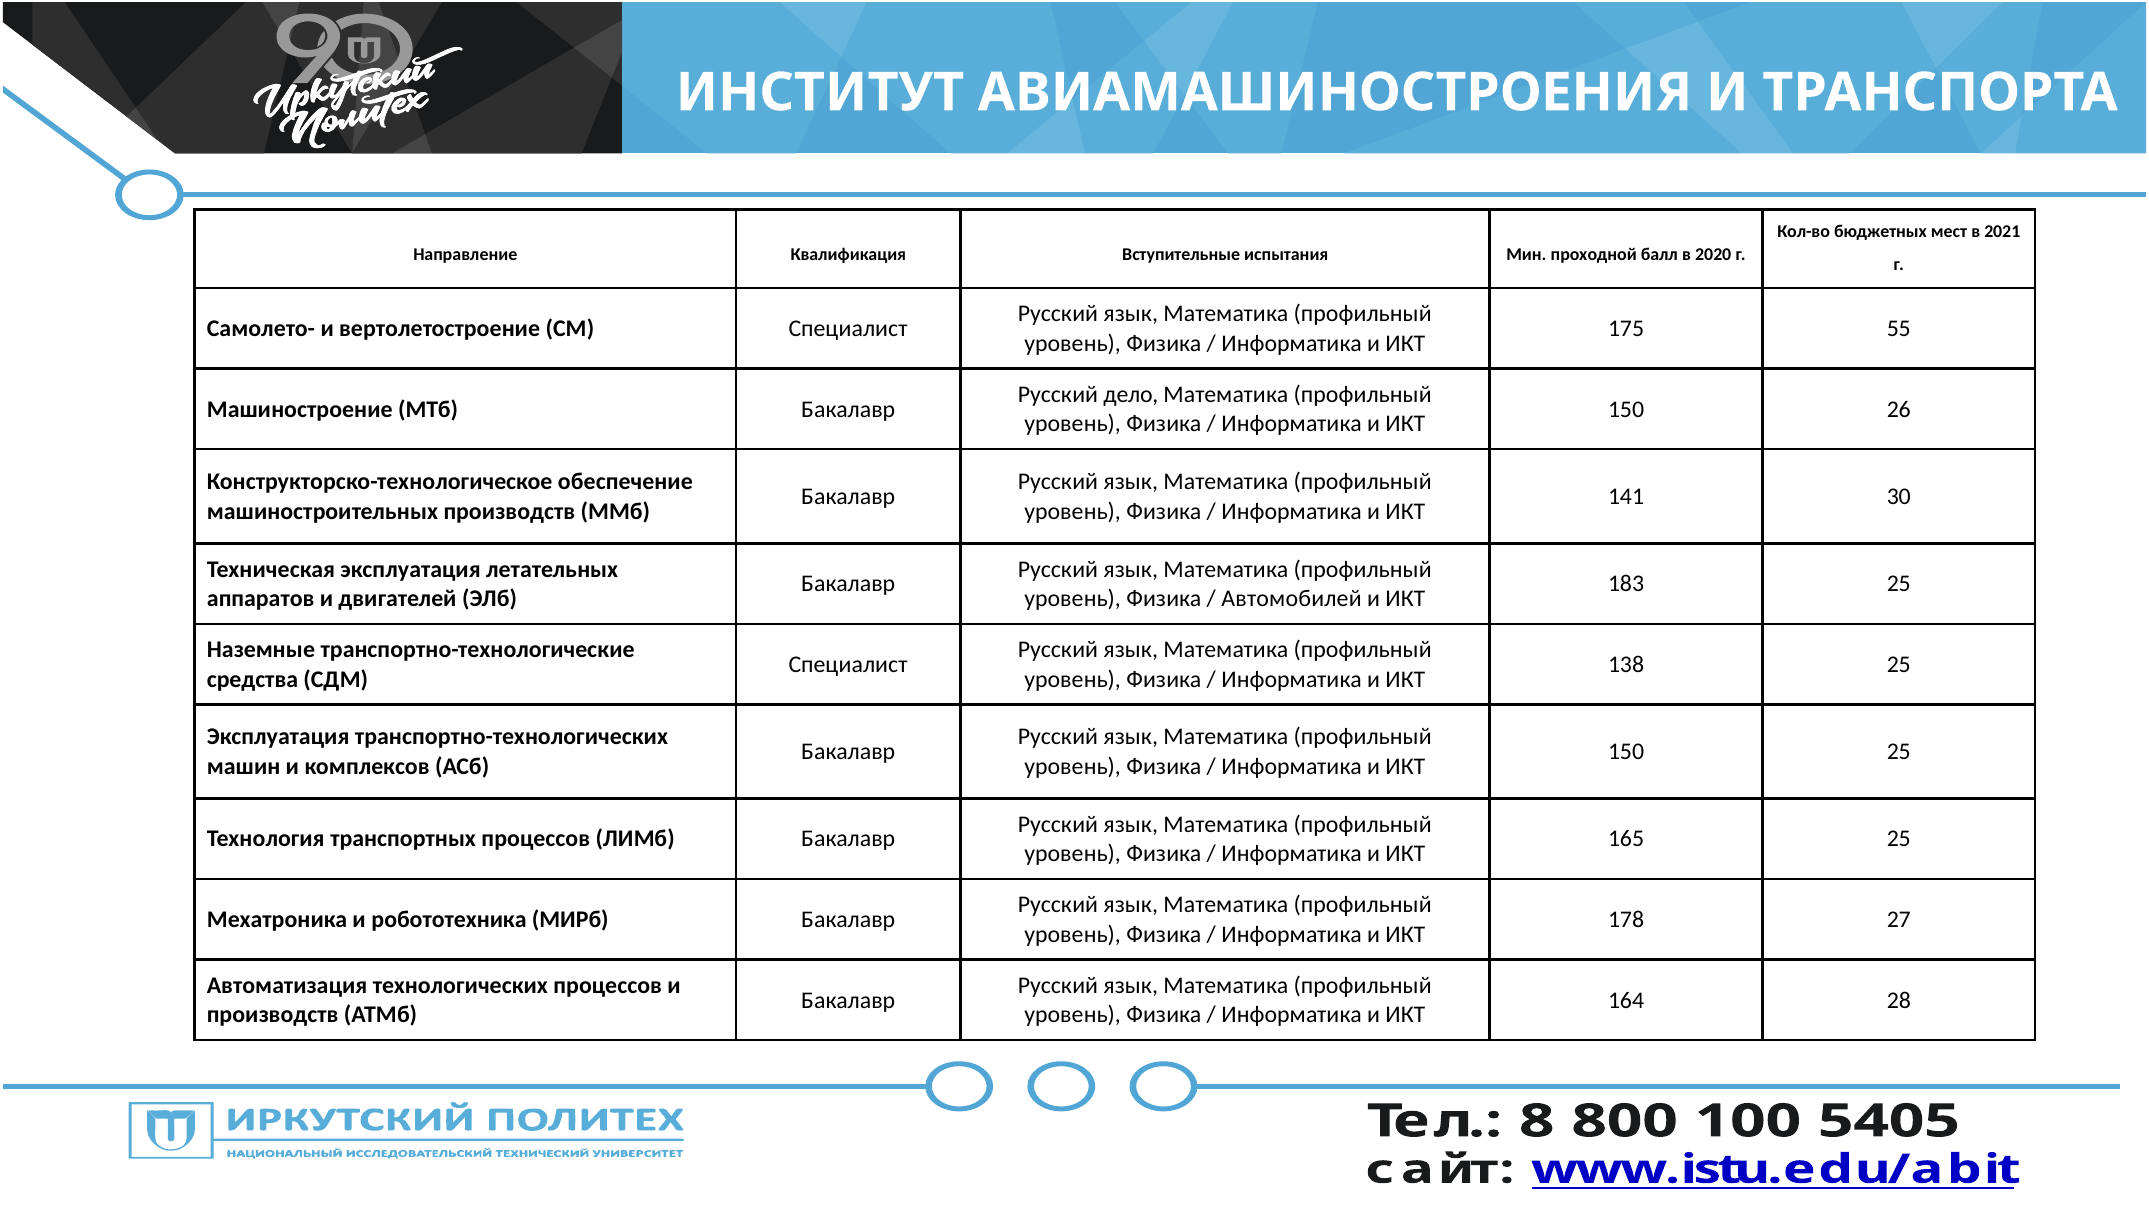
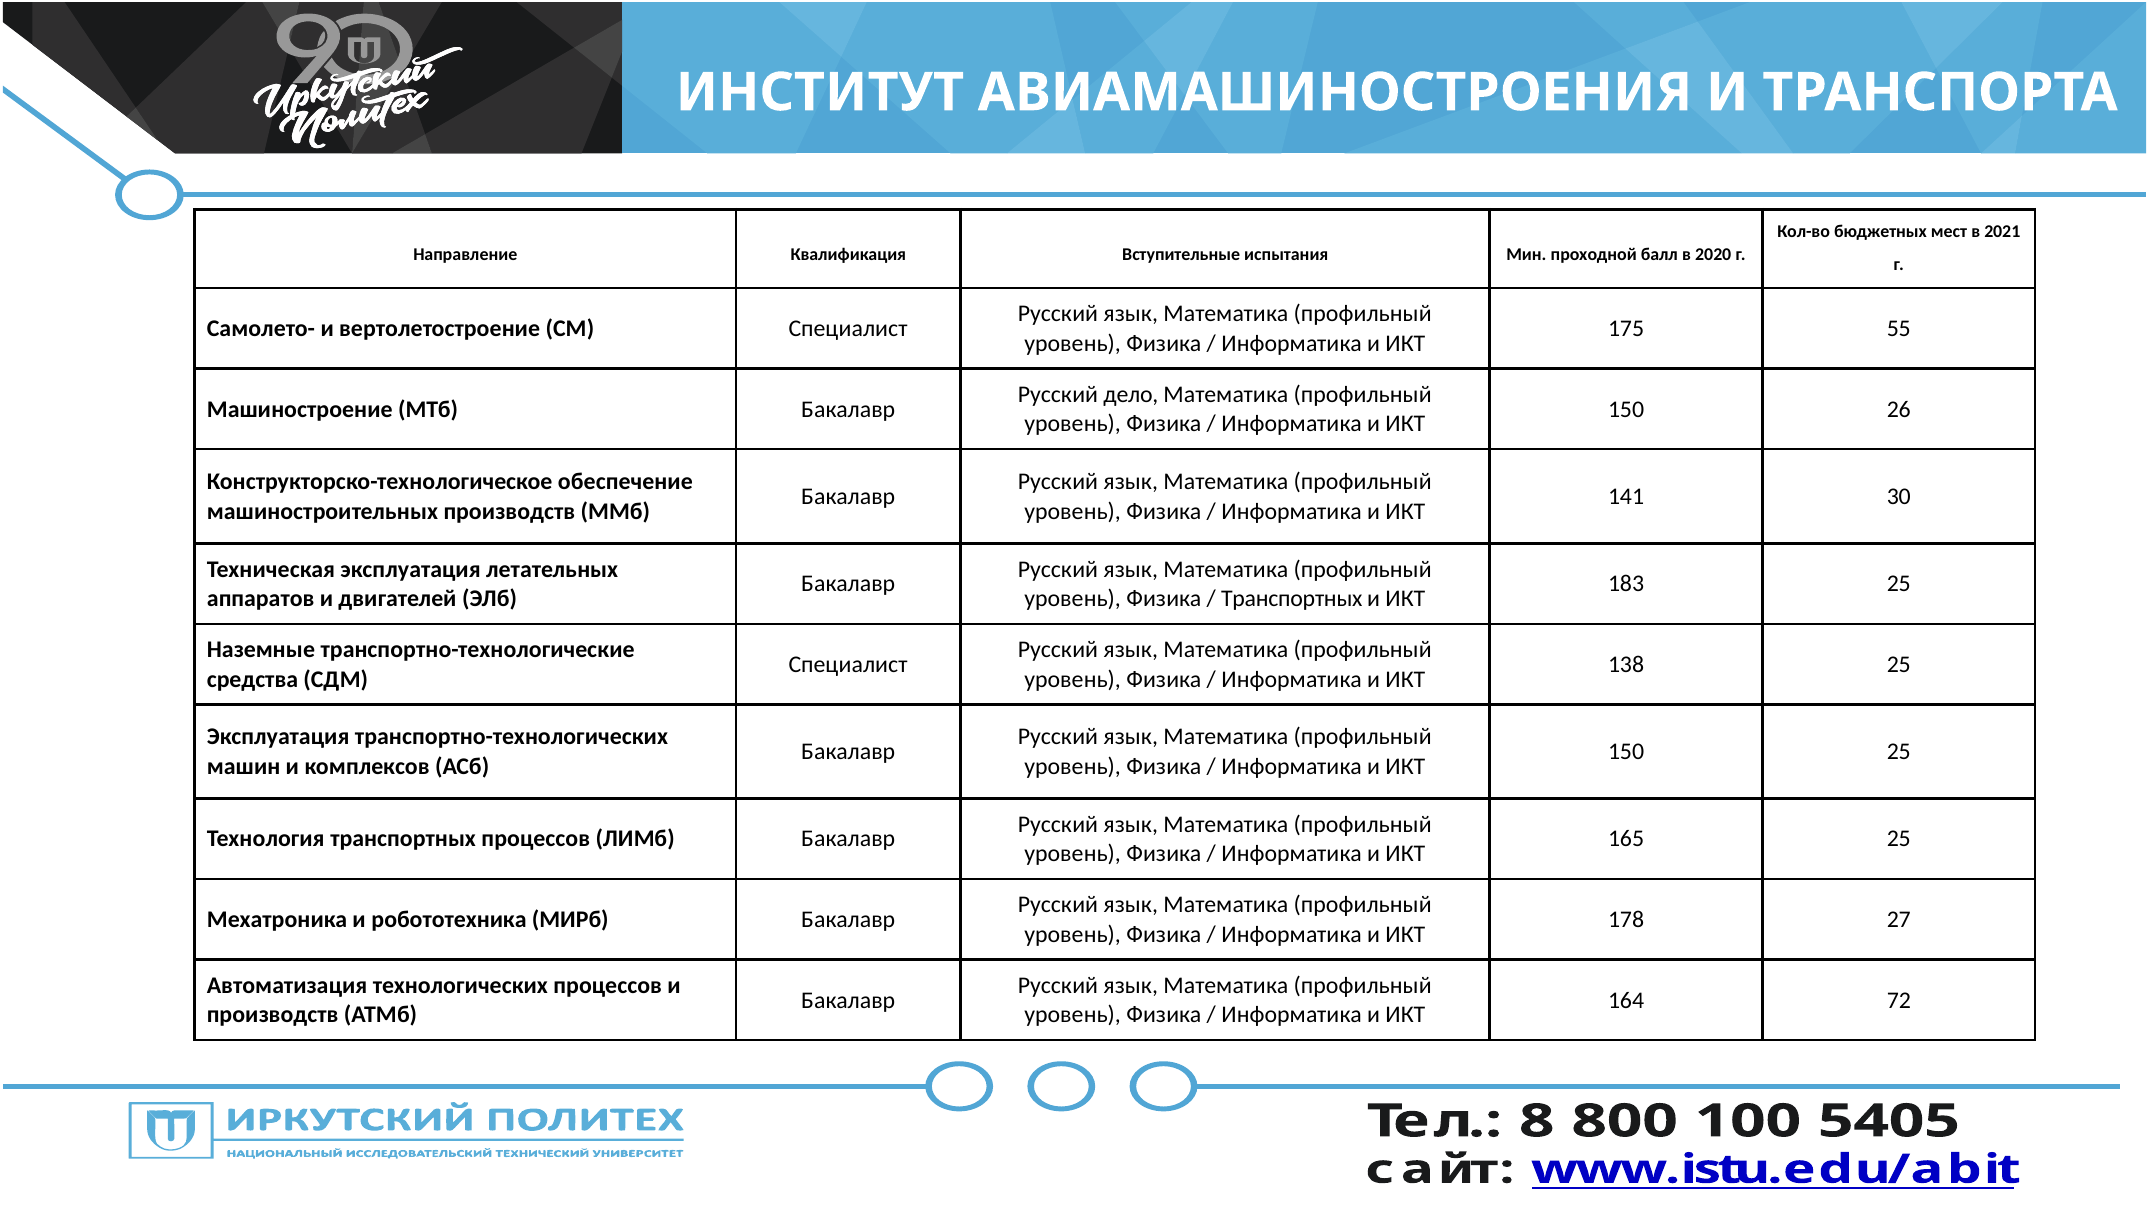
Автомобилей at (1292, 598): Автомобилей -> Транспортных
28: 28 -> 72
